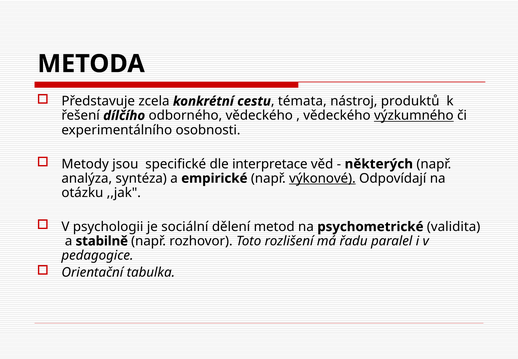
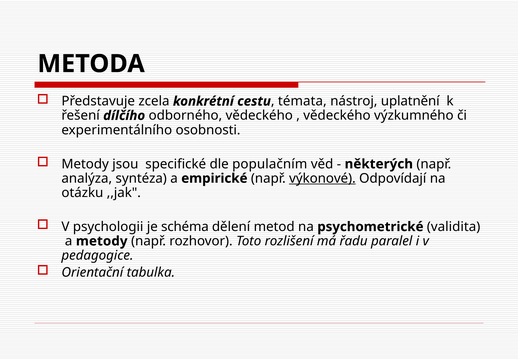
produktů: produktů -> uplatnění
výzkumného underline: present -> none
interpretace: interpretace -> populačním
sociální: sociální -> schéma
a stabilně: stabilně -> metody
